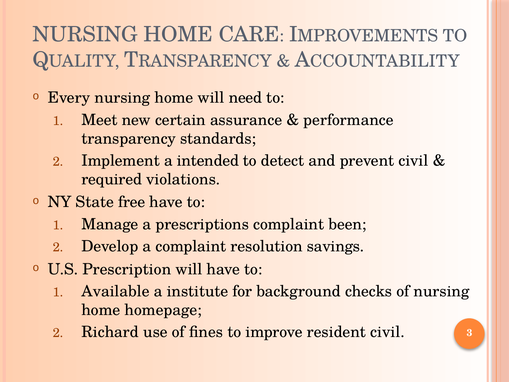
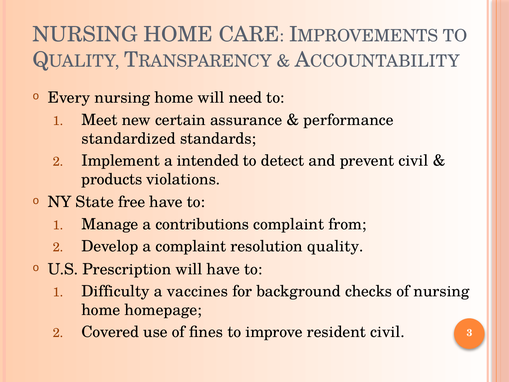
transparency: transparency -> standardized
required: required -> products
prescriptions: prescriptions -> contributions
been: been -> from
savings: savings -> quality
Available: Available -> Difficulty
institute: institute -> vaccines
Richard: Richard -> Covered
